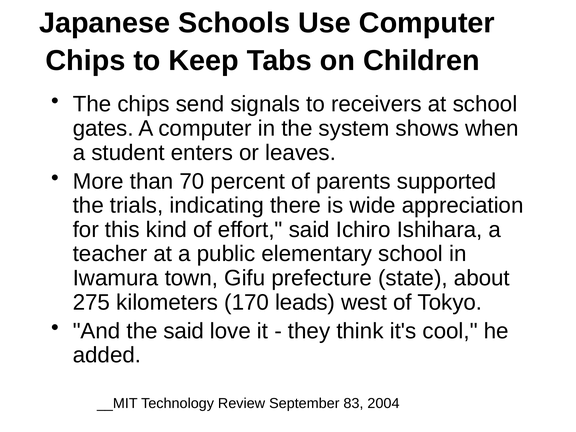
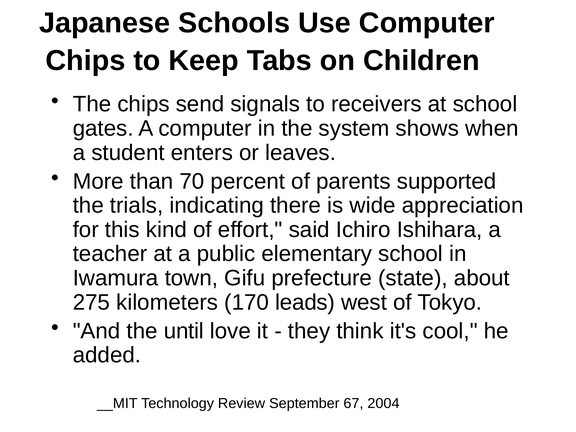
the said: said -> until
83: 83 -> 67
